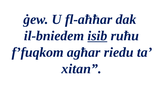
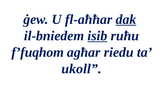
dak underline: none -> present
f’fuqkom: f’fuqkom -> f’fuqhom
xitan: xitan -> ukoll
